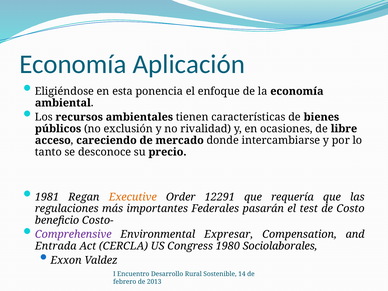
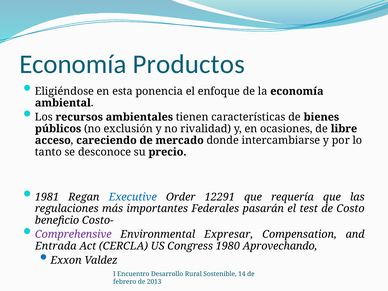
Aplicación: Aplicación -> Productos
Executive colour: orange -> blue
Sociolaborales: Sociolaborales -> Aprovechando
